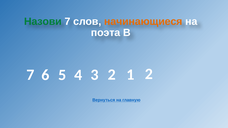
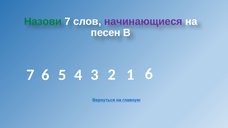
начинающиеся colour: orange -> purple
поэта: поэта -> песен
1 2: 2 -> 6
